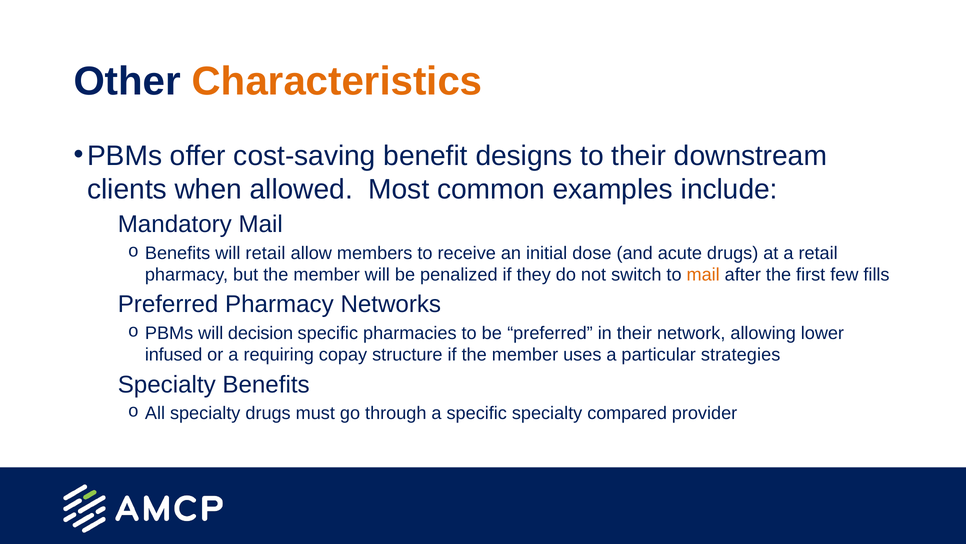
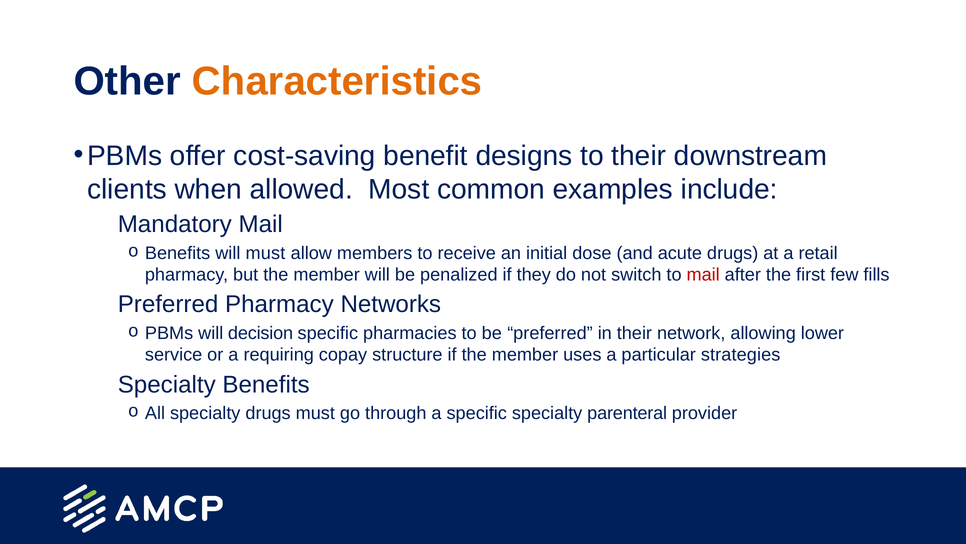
will retail: retail -> must
mail at (703, 275) colour: orange -> red
infused: infused -> service
compared: compared -> parenteral
